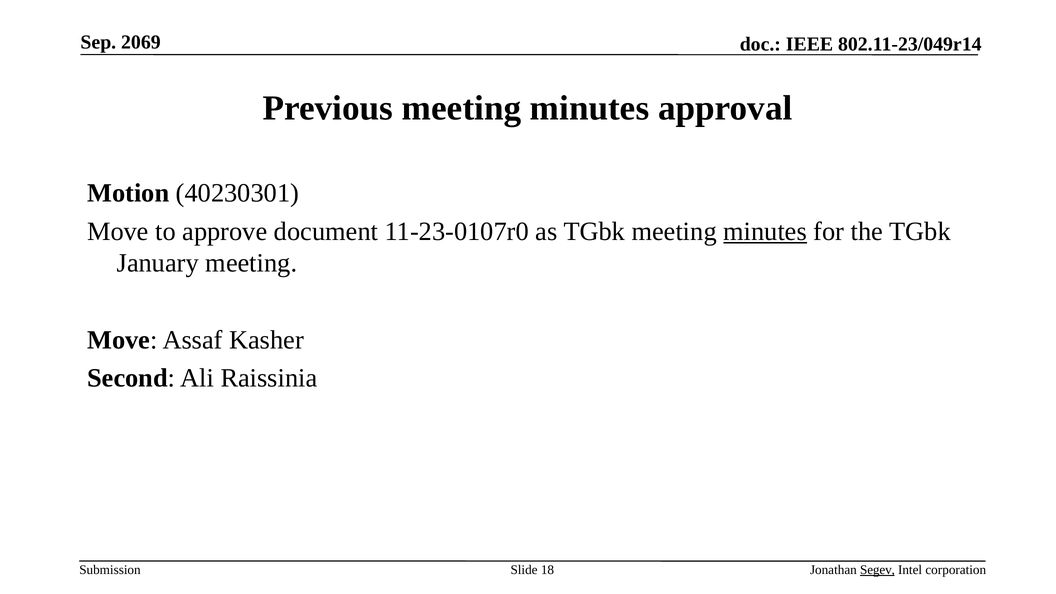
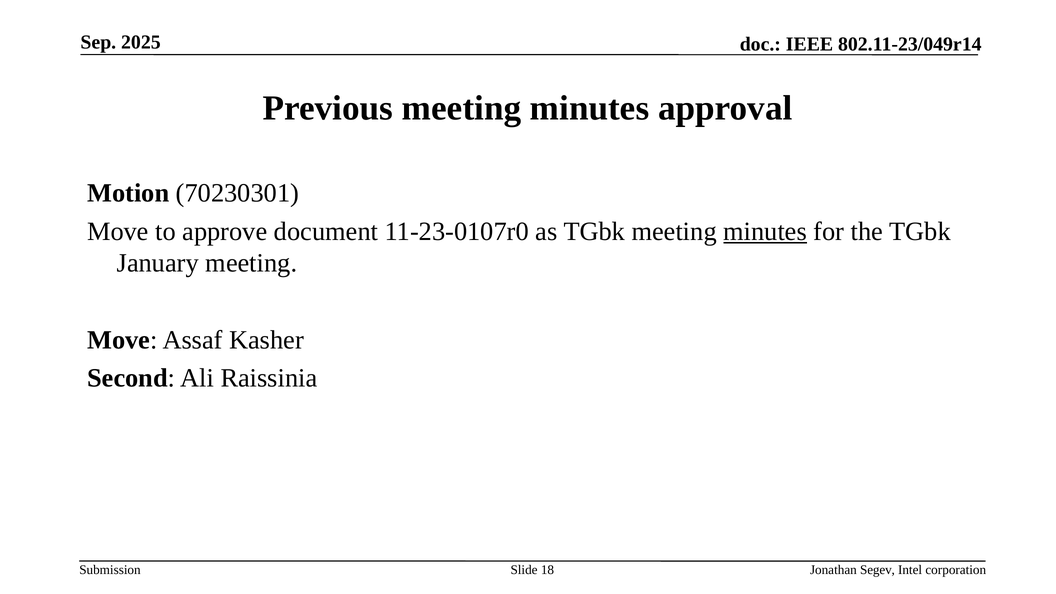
2069: 2069 -> 2025
40230301: 40230301 -> 70230301
Segev underline: present -> none
